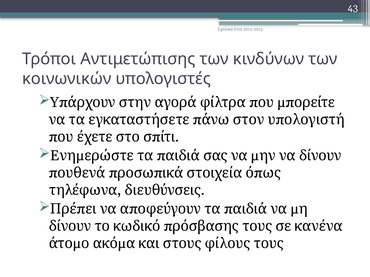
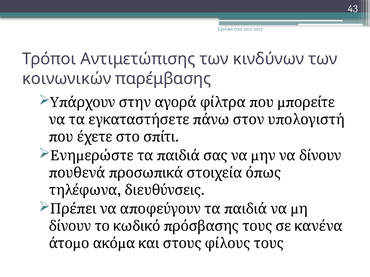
υπολογιστές: υπολογιστές -> παρέμβασης
